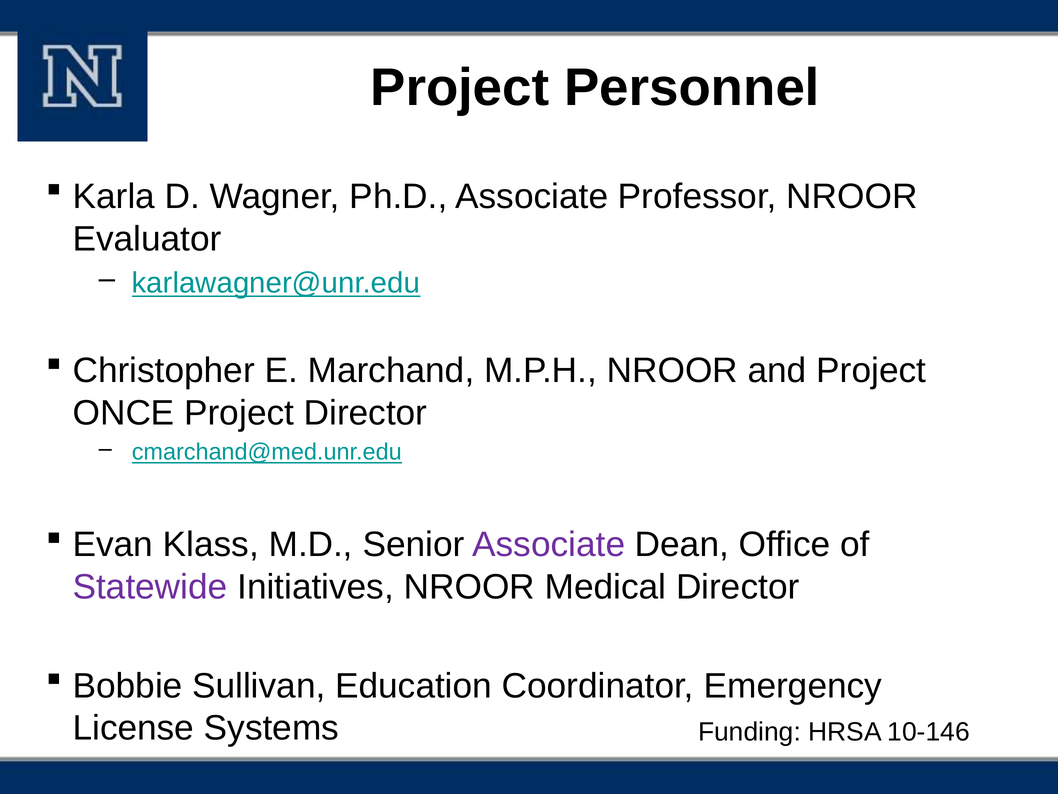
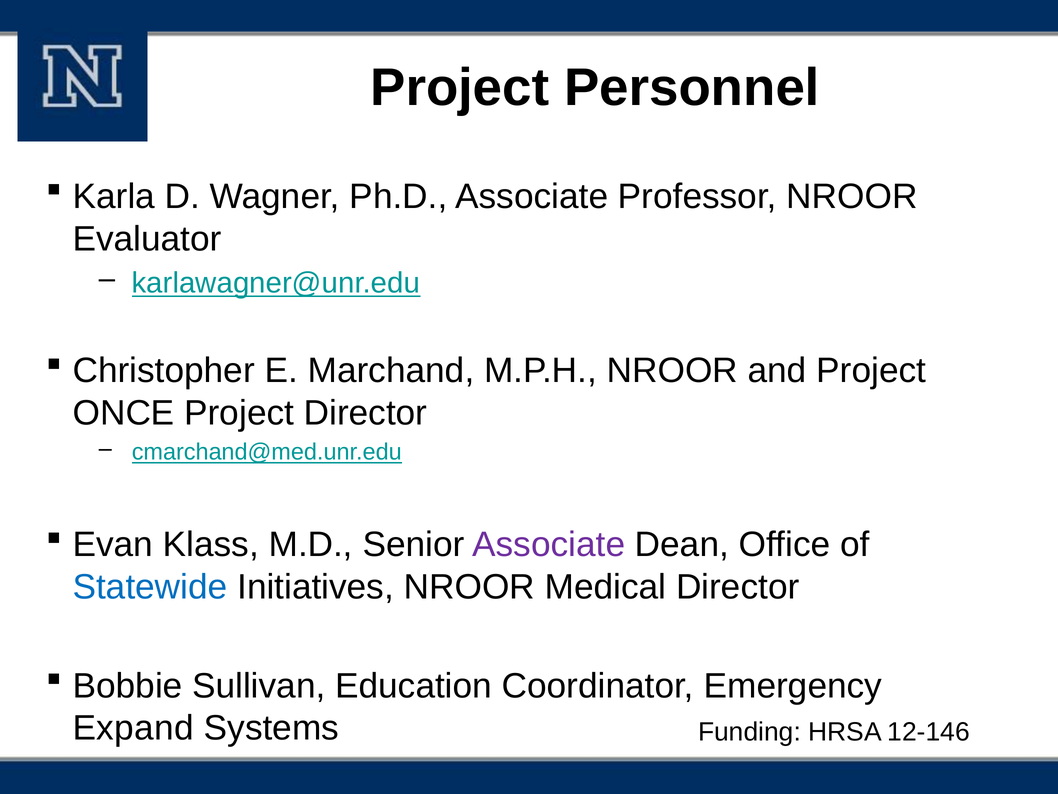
Statewide colour: purple -> blue
License: License -> Expand
10-146: 10-146 -> 12-146
